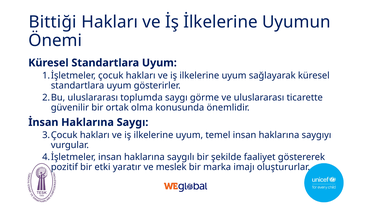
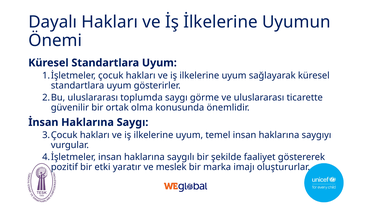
Bittiği: Bittiği -> Dayalı
